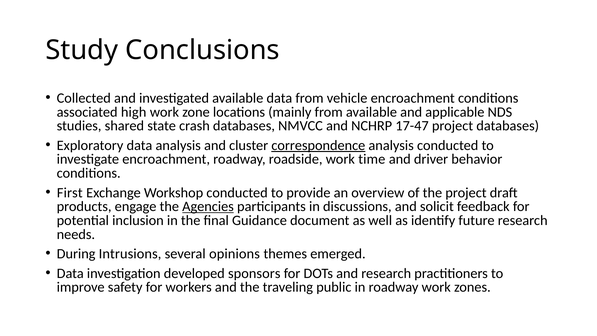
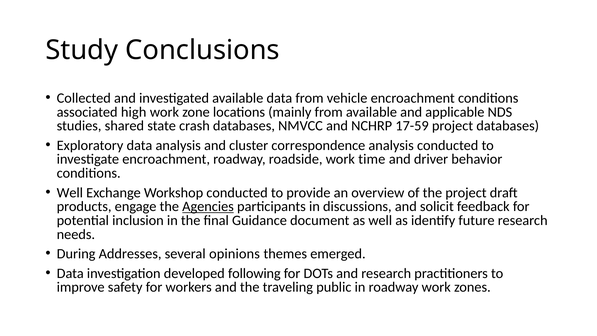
17-47: 17-47 -> 17-59
correspondence underline: present -> none
First at (70, 193): First -> Well
Intrusions: Intrusions -> Addresses
sponsors: sponsors -> following
